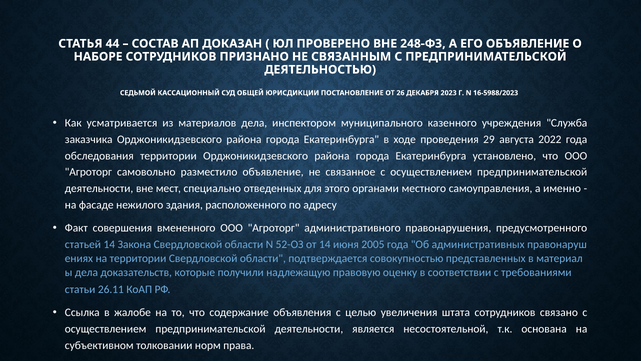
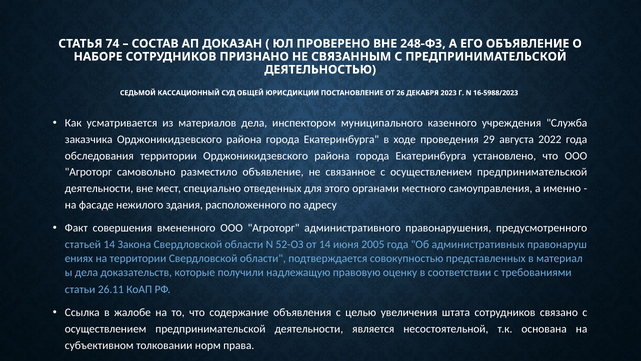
44: 44 -> 74
